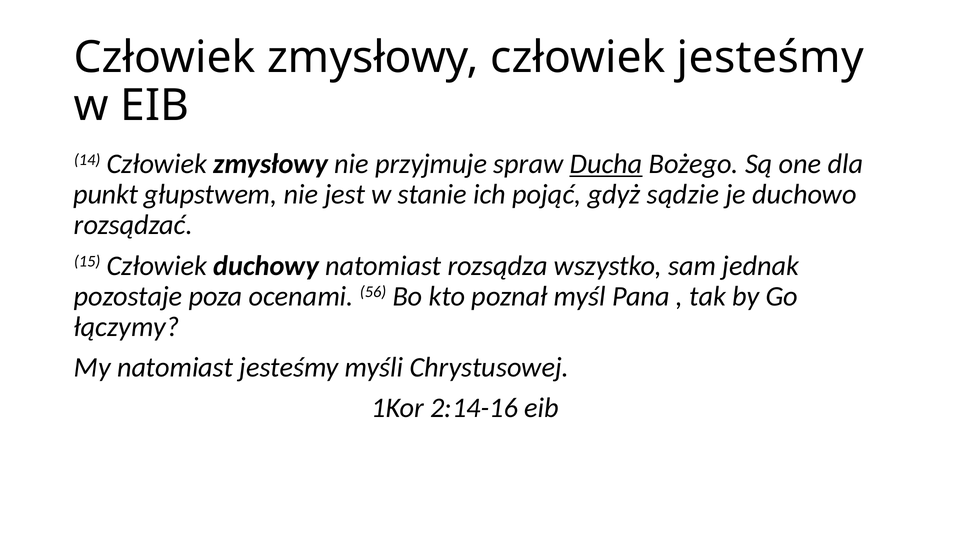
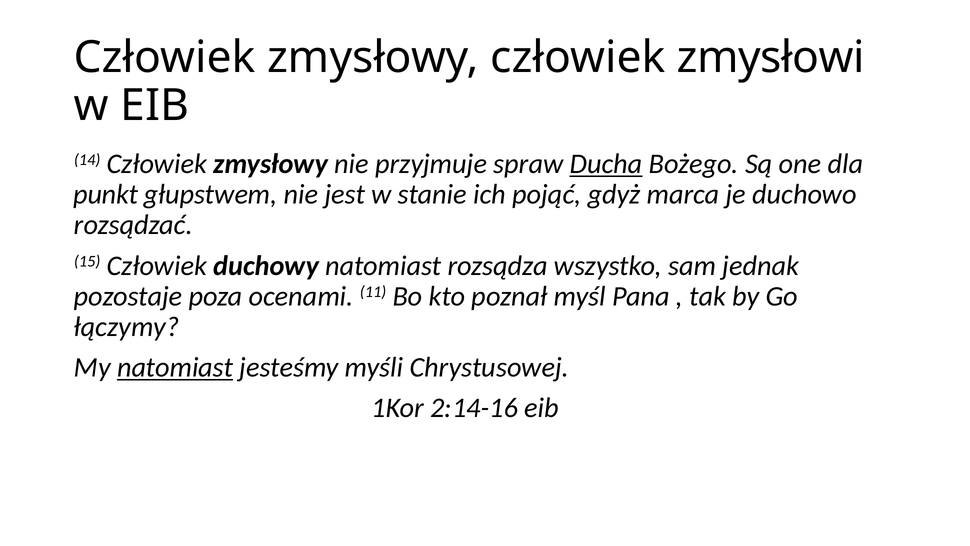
człowiek jesteśmy: jesteśmy -> zmysłowi
sądzie: sądzie -> marca
56: 56 -> 11
natomiast at (175, 367) underline: none -> present
